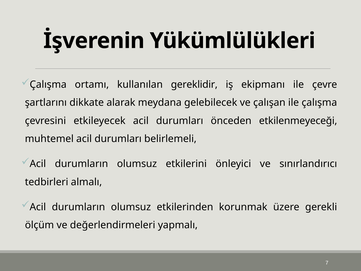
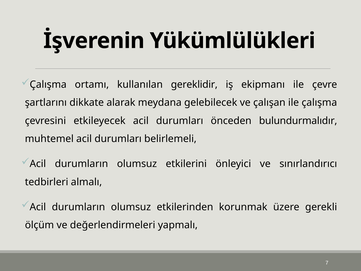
etkilenmeyeceği: etkilenmeyeceği -> bulundurmalıdır
